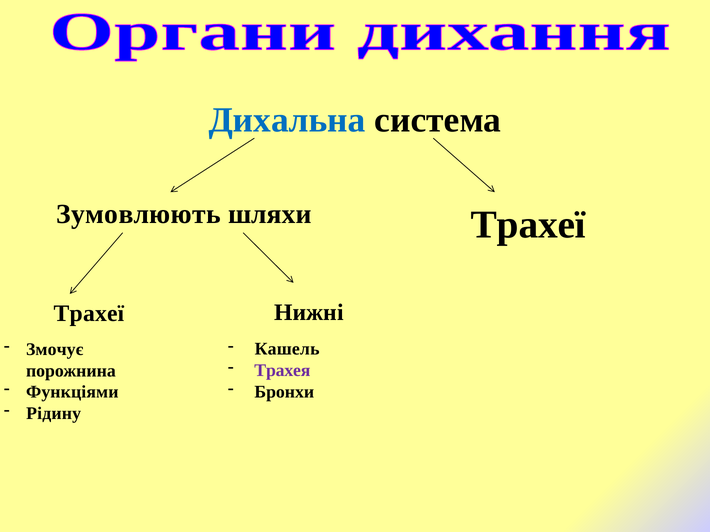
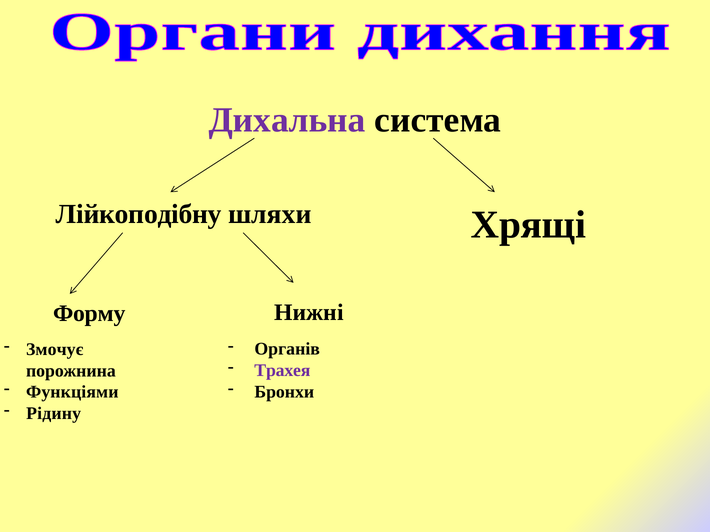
Дихальна colour: blue -> purple
Зумовлюють: Зумовлюють -> Лійкоподібну
Трахеї at (528, 225): Трахеї -> Хрящі
Трахеї at (89, 314): Трахеї -> Форму
Кашель: Кашель -> Органів
